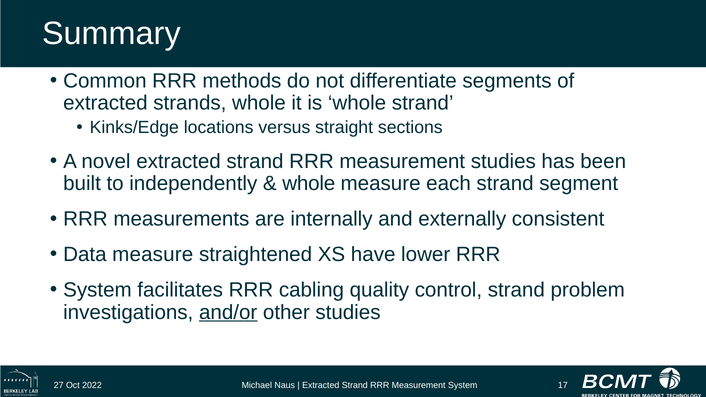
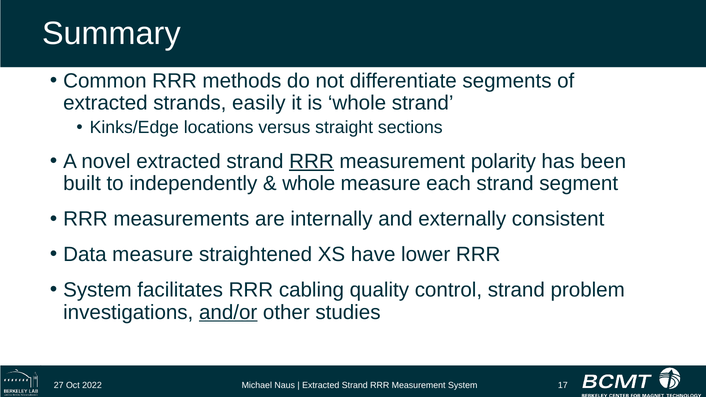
strands whole: whole -> easily
RRR at (311, 161) underline: none -> present
measurement studies: studies -> polarity
